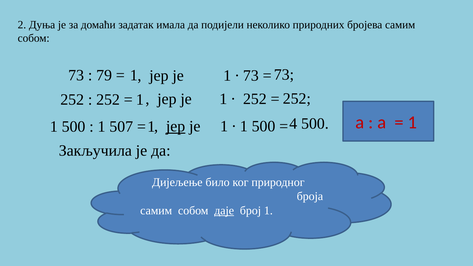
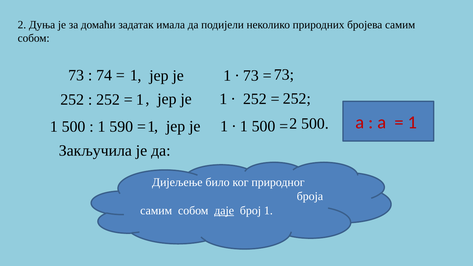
79: 79 -> 74
јер at (176, 126) underline: present -> none
4 at (293, 124): 4 -> 2
507: 507 -> 590
